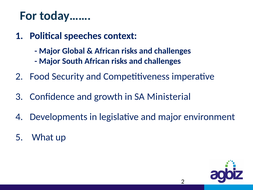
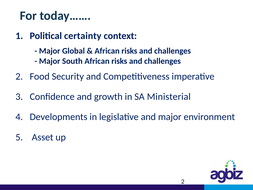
speeches: speeches -> certainty
What: What -> Asset
